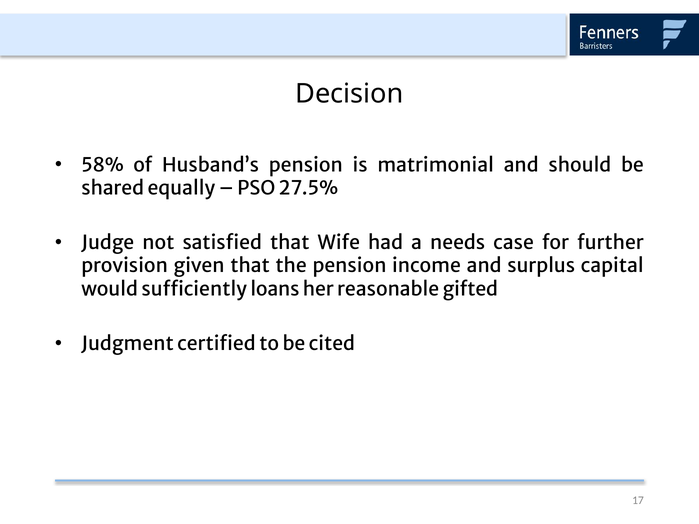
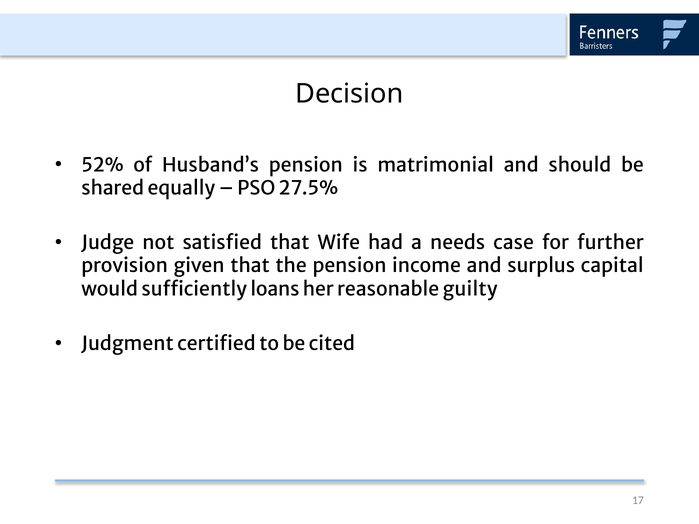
58%: 58% -> 52%
gifted: gifted -> guilty
